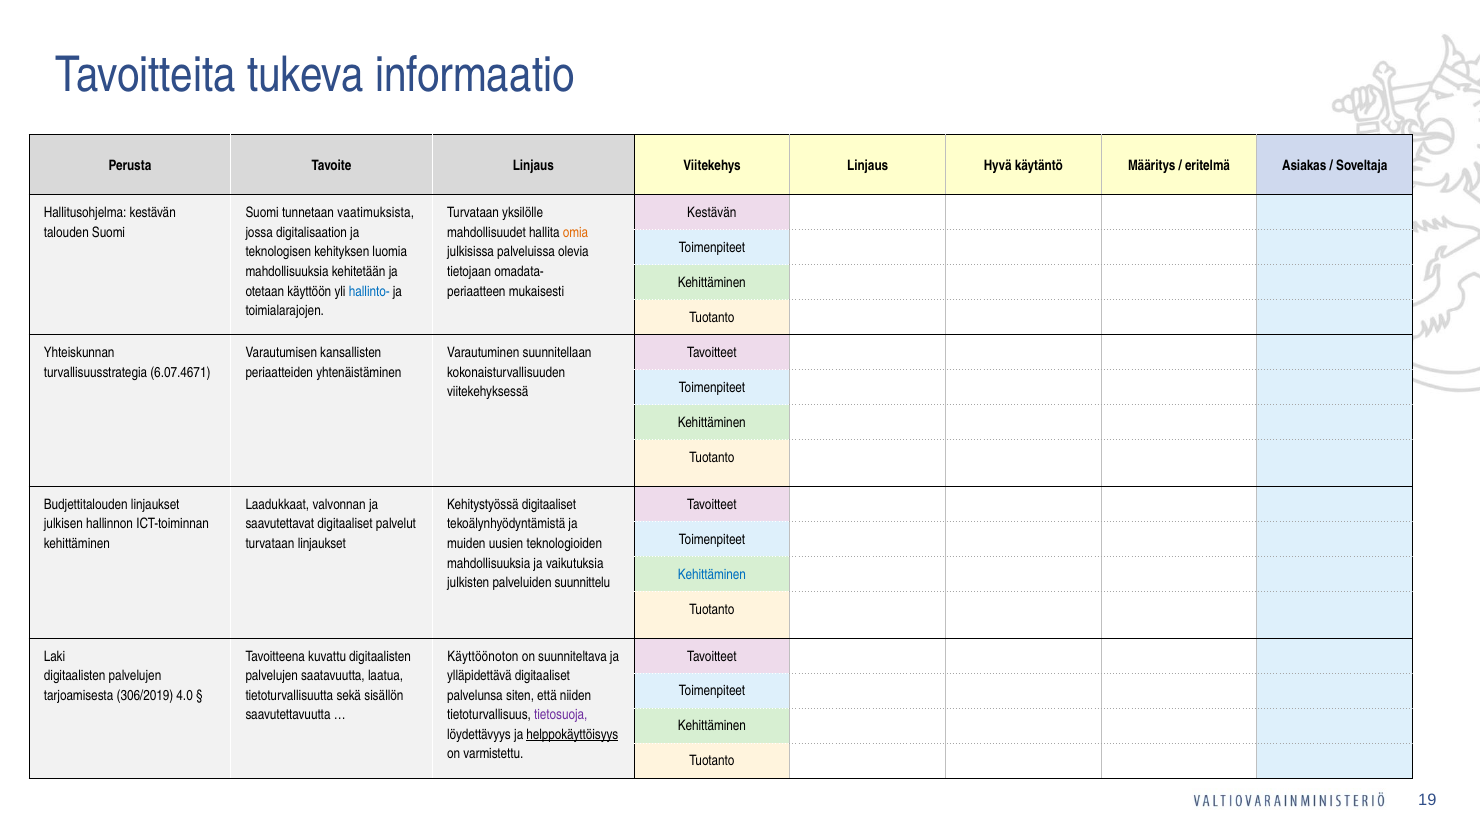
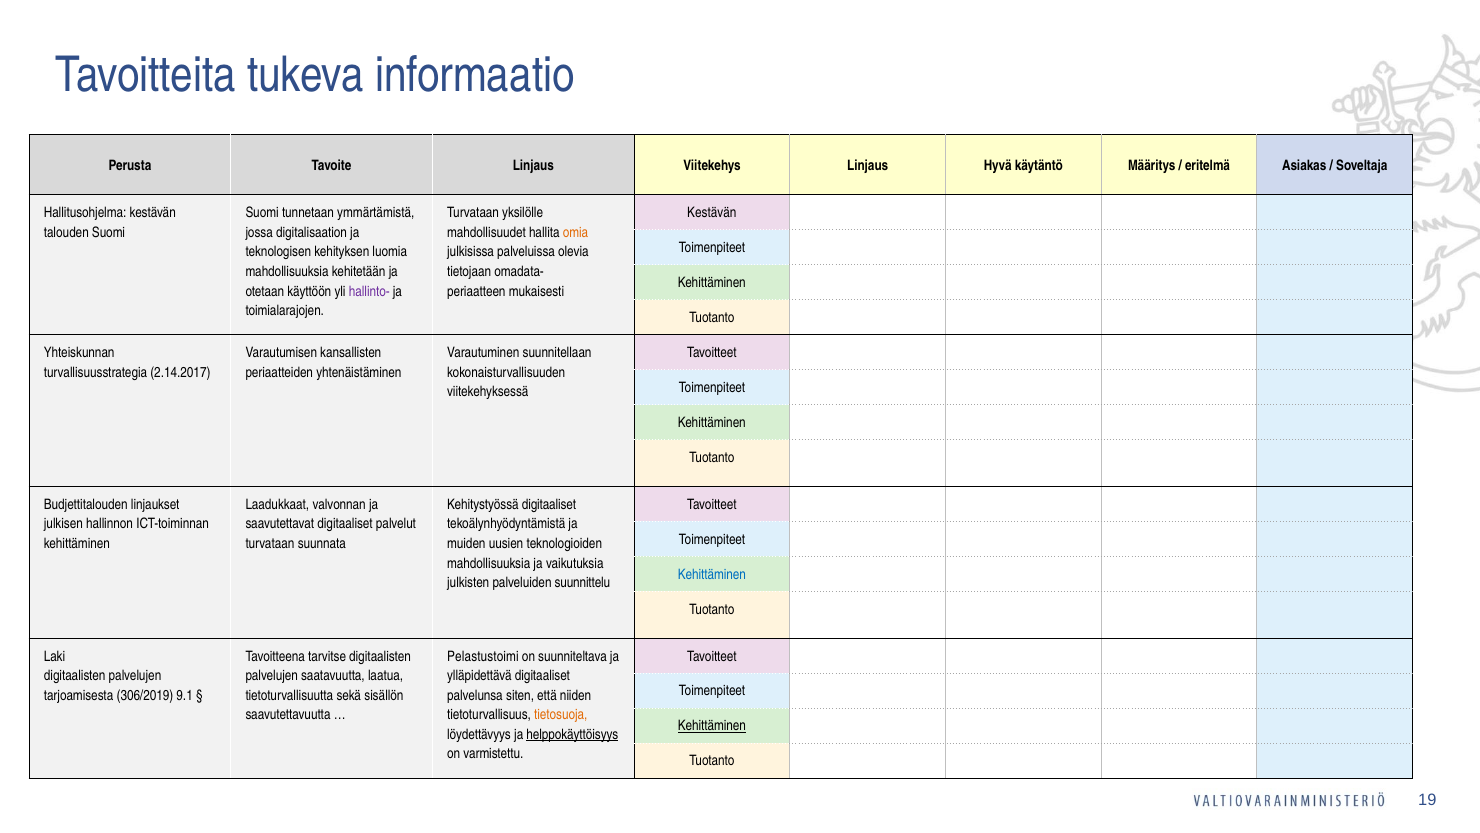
vaatimuksista: vaatimuksista -> ymmärtämistä
hallinto- colour: blue -> purple
6.07.4671: 6.07.4671 -> 2.14.2017
turvataan linjaukset: linjaukset -> suunnata
kuvattu: kuvattu -> tarvitse
Käyttöönoton: Käyttöönoton -> Pelastustoimi
4.0: 4.0 -> 9.1
tietosuoja colour: purple -> orange
Kehittäminen at (712, 726) underline: none -> present
